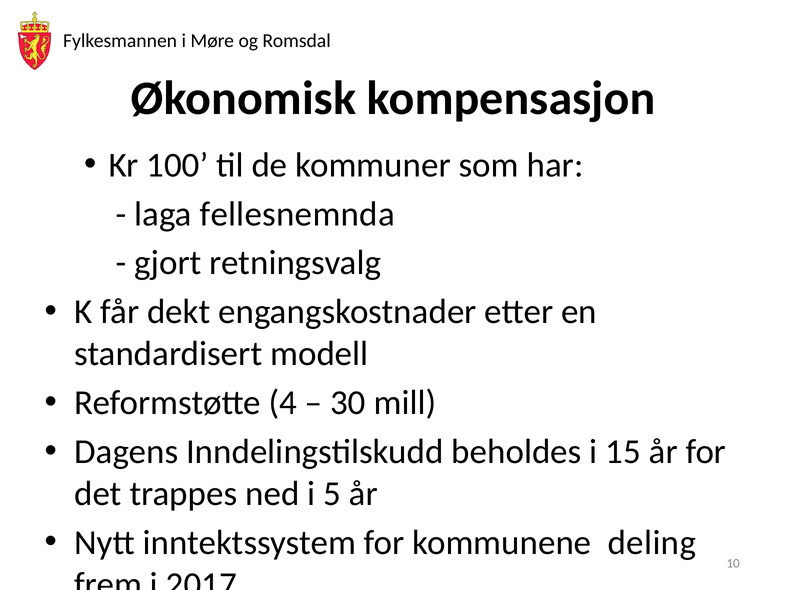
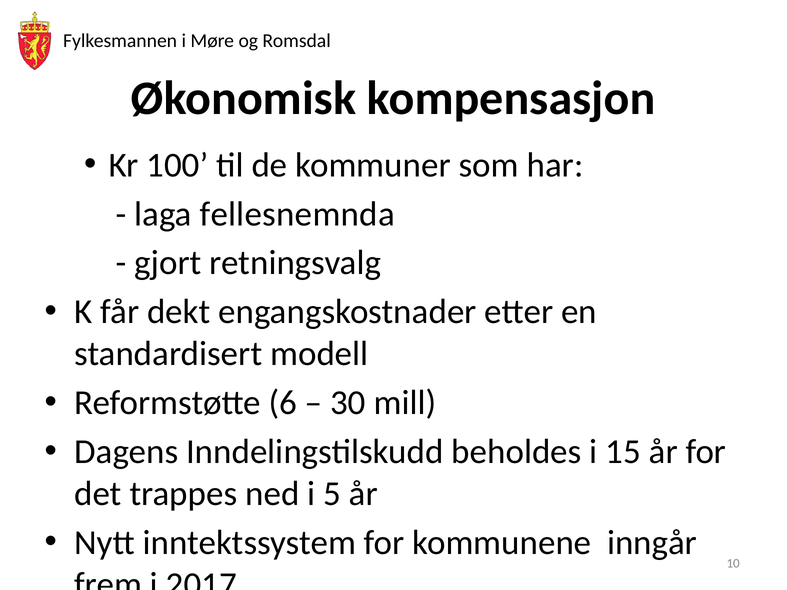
4: 4 -> 6
deling: deling -> inngår
